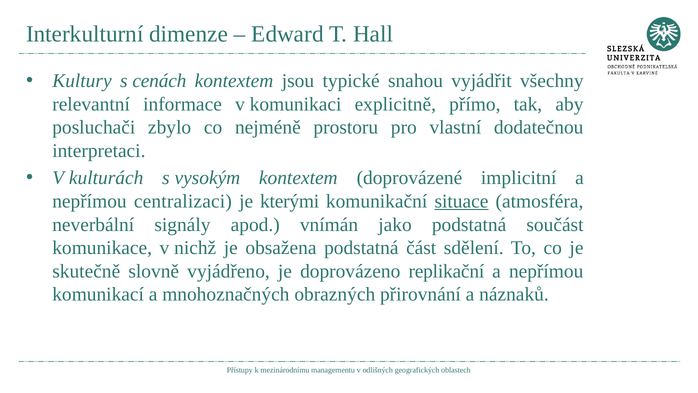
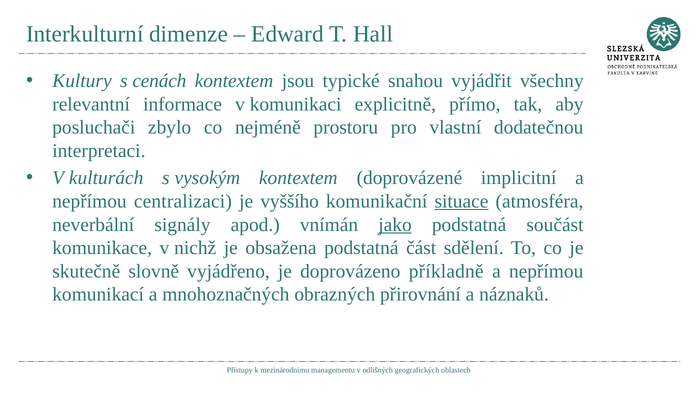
kterými: kterými -> vyššího
jako underline: none -> present
replikační: replikační -> příkladně
